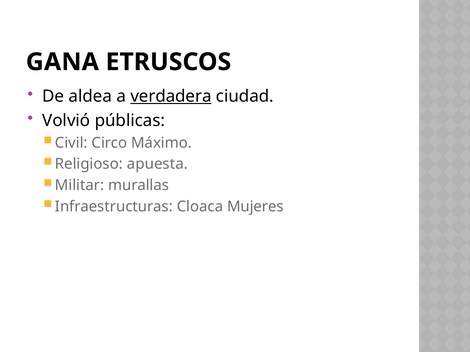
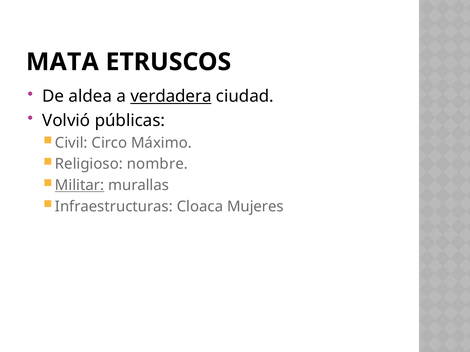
GANA: GANA -> MATA
apuesta: apuesta -> nombre
Militar underline: none -> present
